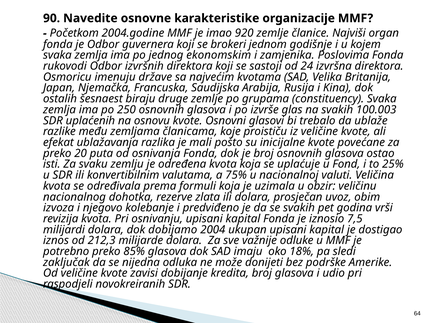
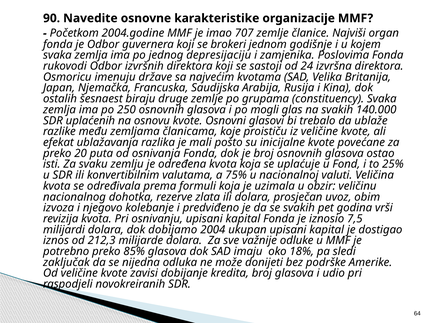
920: 920 -> 707
ekonomskim: ekonomskim -> depresijaciju
izvrše: izvrše -> mogli
100.003: 100.003 -> 140.000
